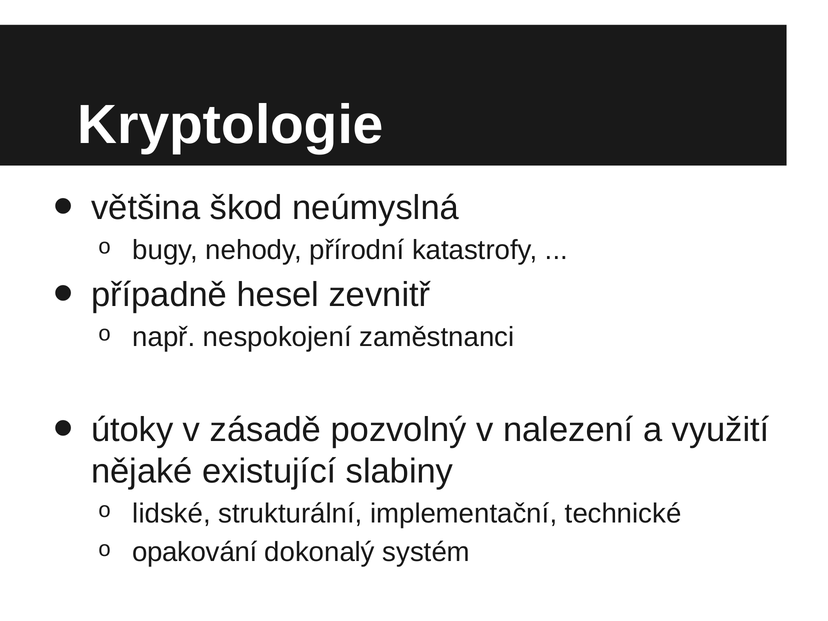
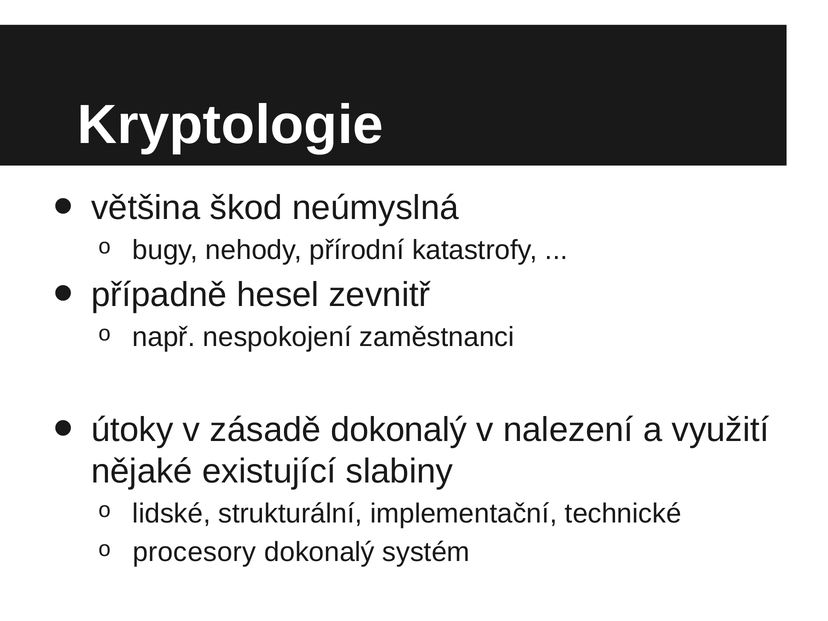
zásadě pozvolný: pozvolný -> dokonalý
opakování: opakování -> procesory
